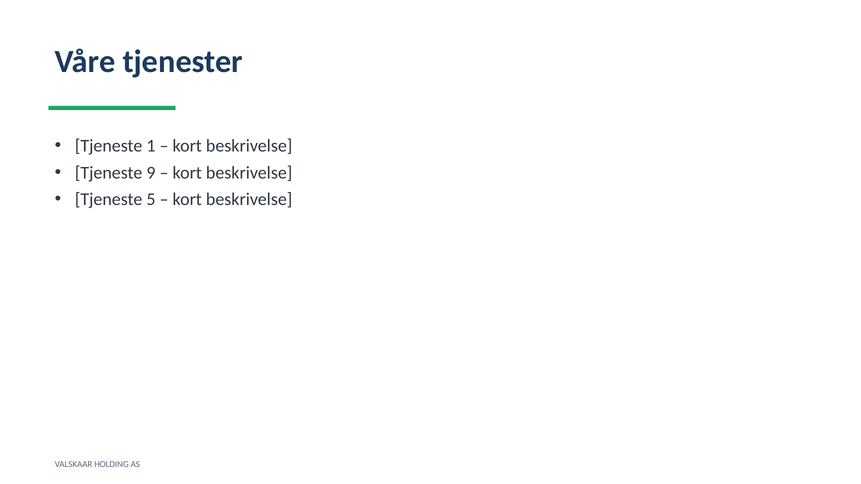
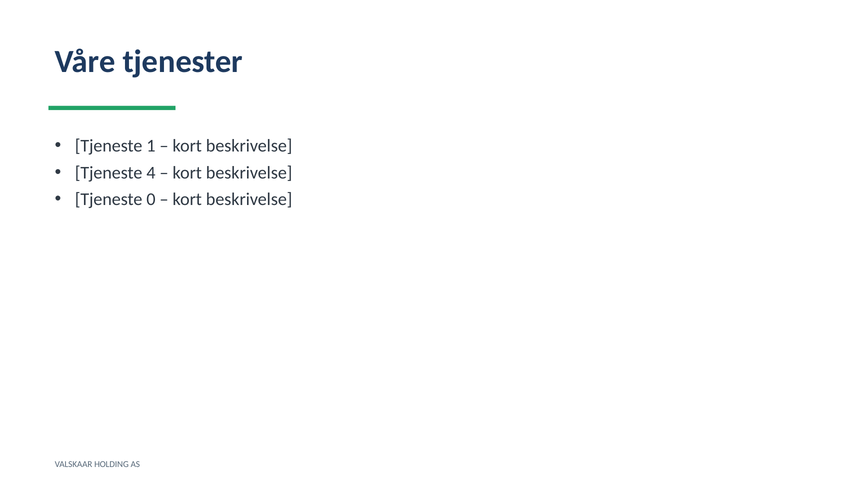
9: 9 -> 4
5: 5 -> 0
